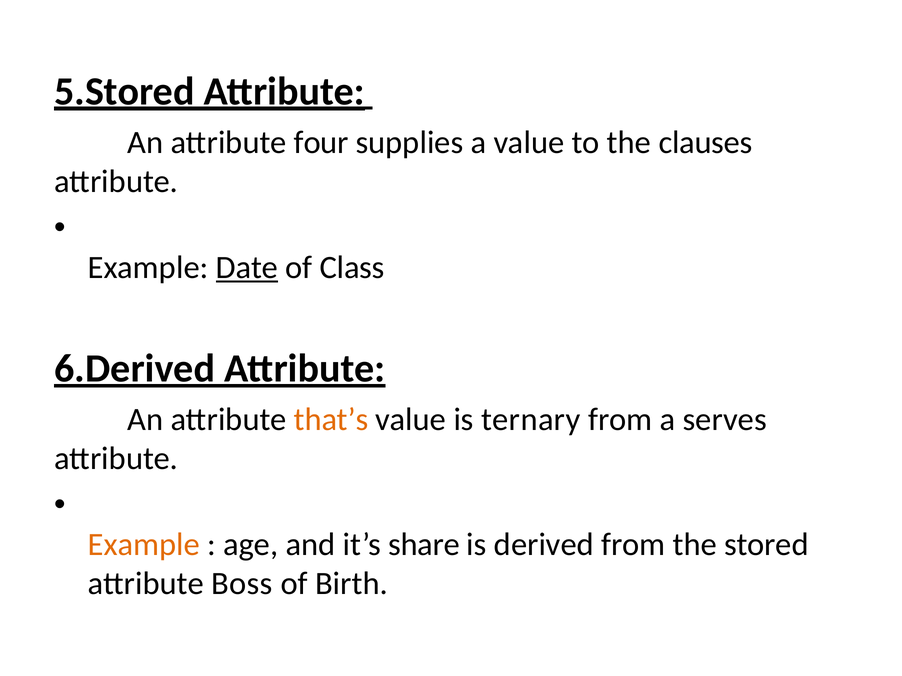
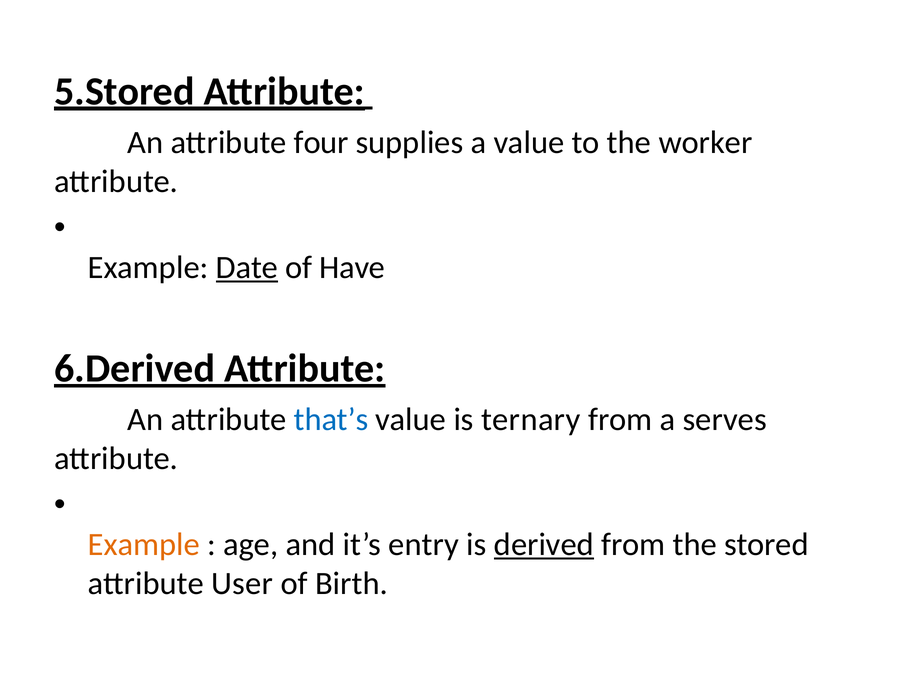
clauses: clauses -> worker
Class: Class -> Have
that’s colour: orange -> blue
share: share -> entry
derived underline: none -> present
Boss: Boss -> User
